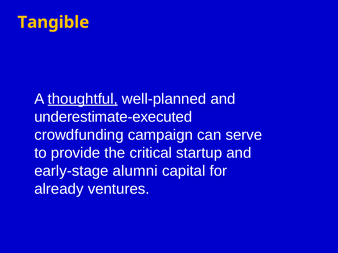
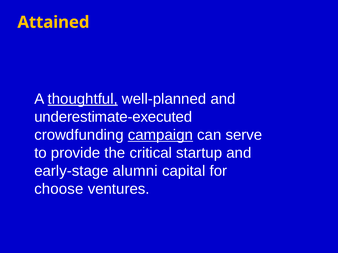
Tangible: Tangible -> Attained
campaign underline: none -> present
already: already -> choose
